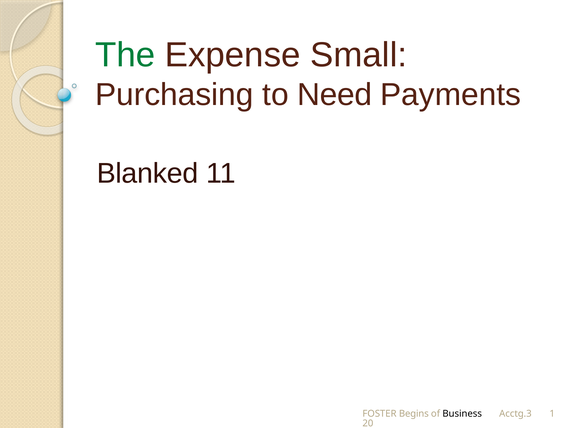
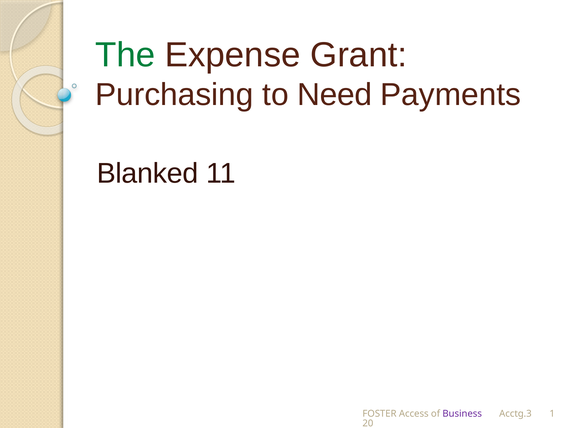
Small: Small -> Grant
Begins: Begins -> Access
Business colour: black -> purple
